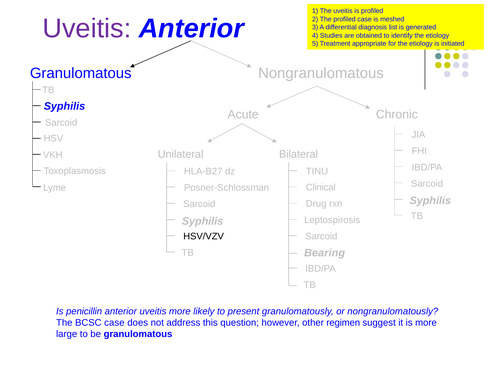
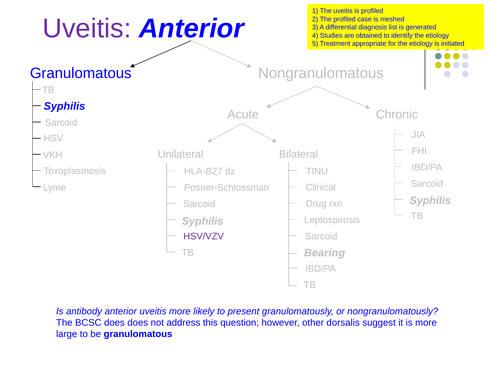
HSV/VZV colour: black -> purple
penicillin: penicillin -> antibody
BCSC case: case -> does
regimen: regimen -> dorsalis
